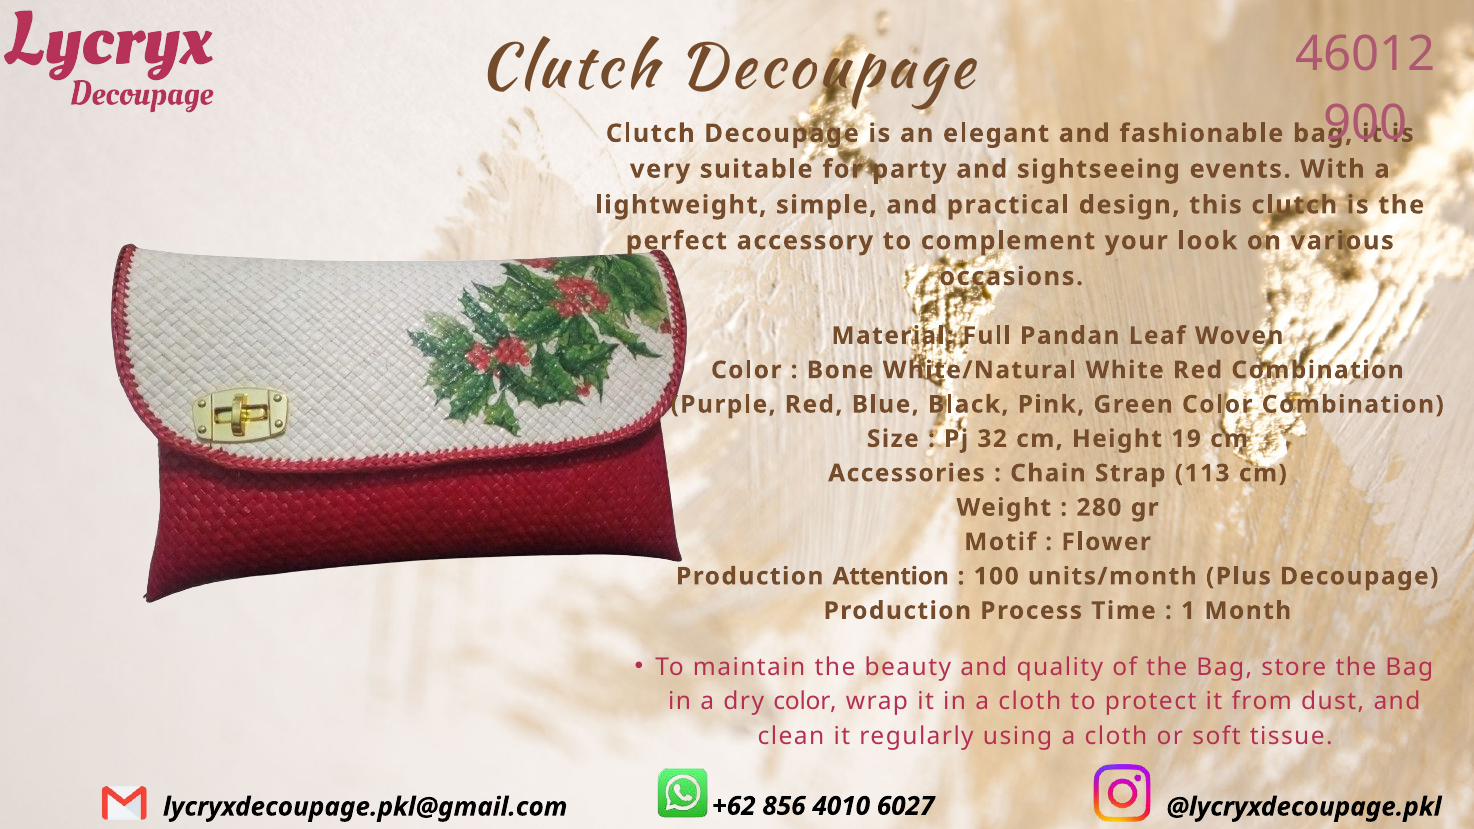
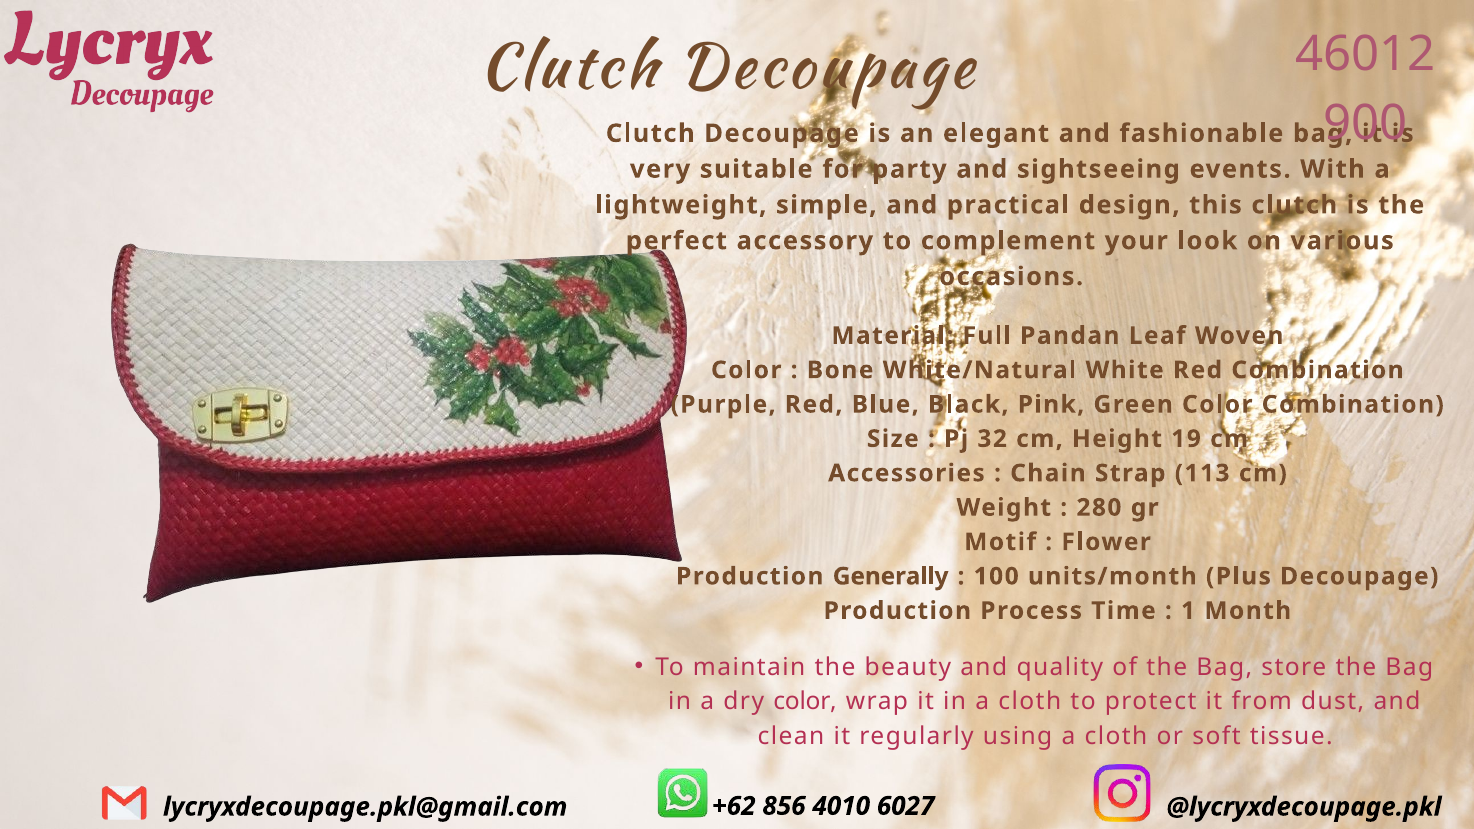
Attention: Attention -> Generally
